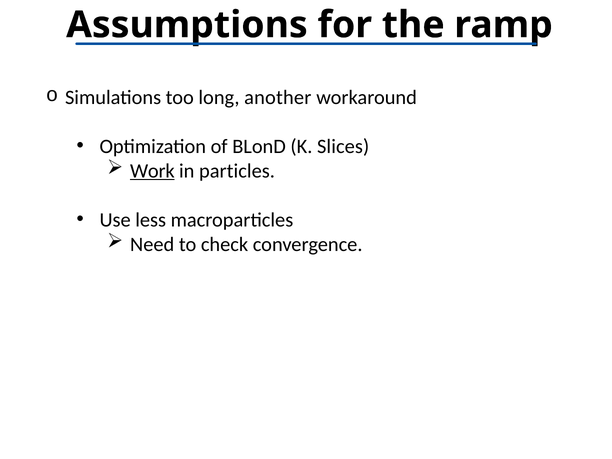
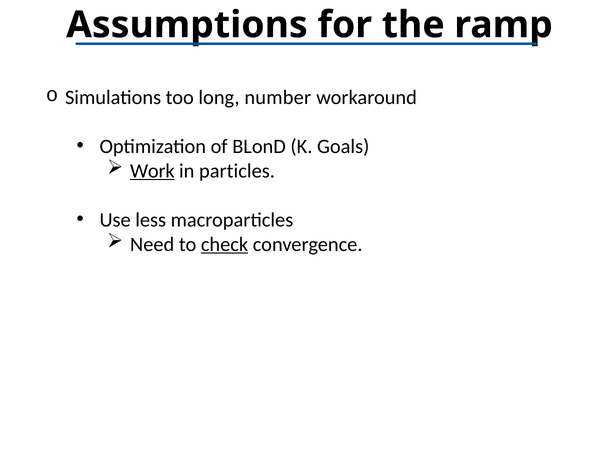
another: another -> number
Slices: Slices -> Goals
check underline: none -> present
